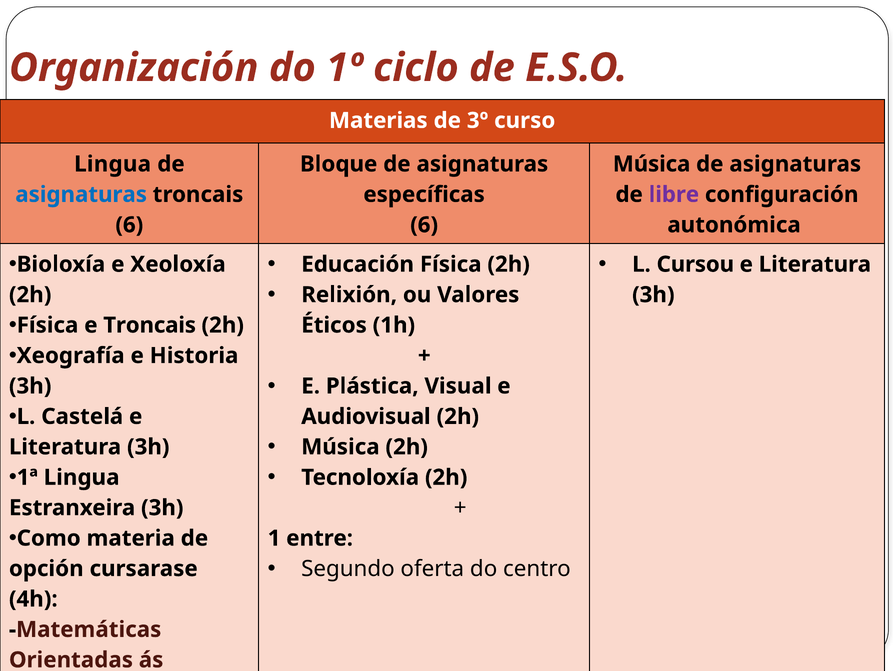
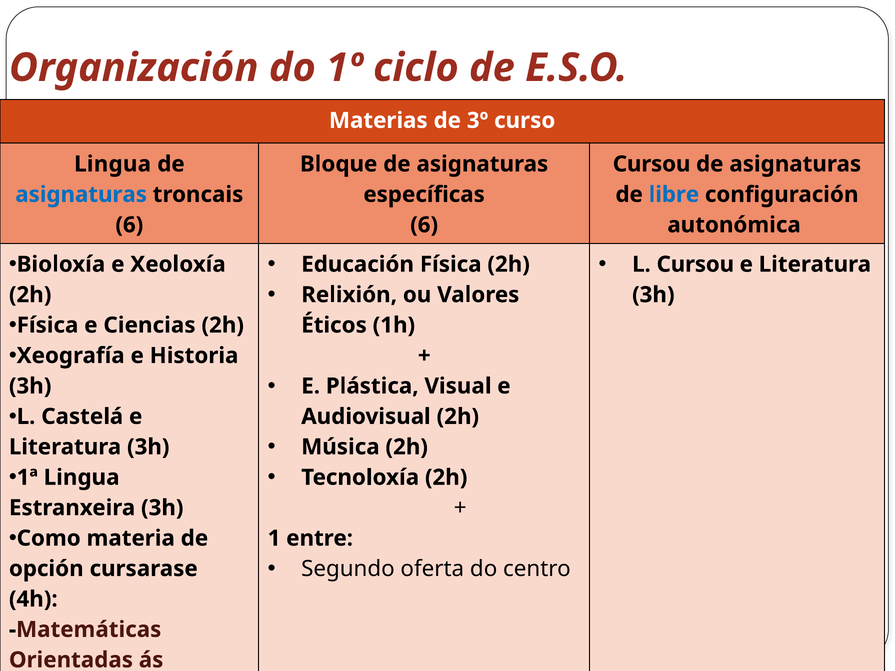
Música at (652, 164): Música -> Cursou
libre colour: purple -> blue
e Troncais: Troncais -> Ciencias
